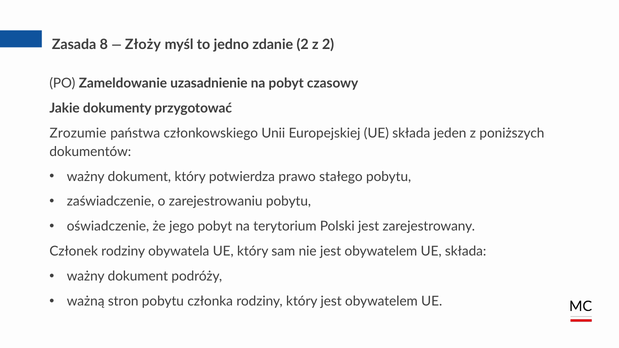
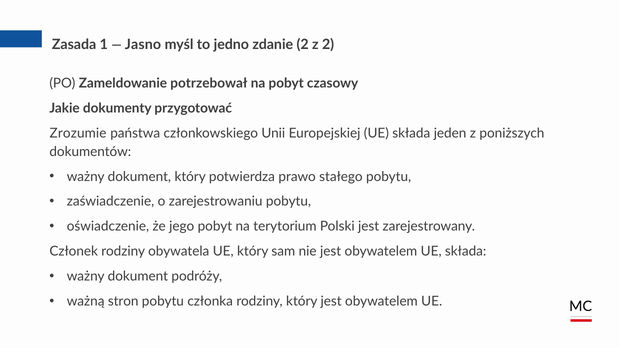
8: 8 -> 1
Złoży: Złoży -> Jasno
uzasadnienie: uzasadnienie -> potrzebował
